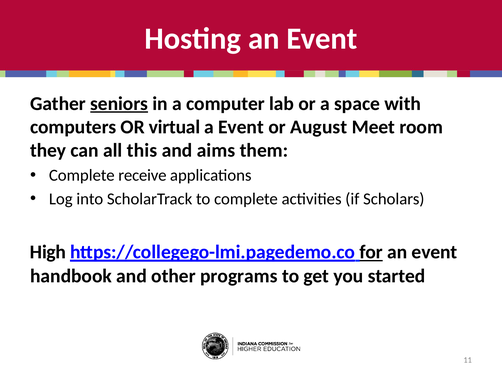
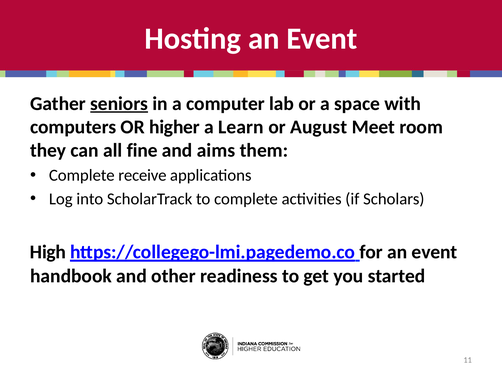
virtual: virtual -> higher
a Event: Event -> Learn
this: this -> fine
for underline: present -> none
programs: programs -> readiness
